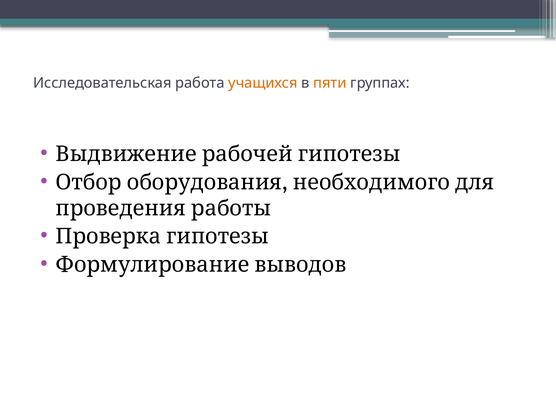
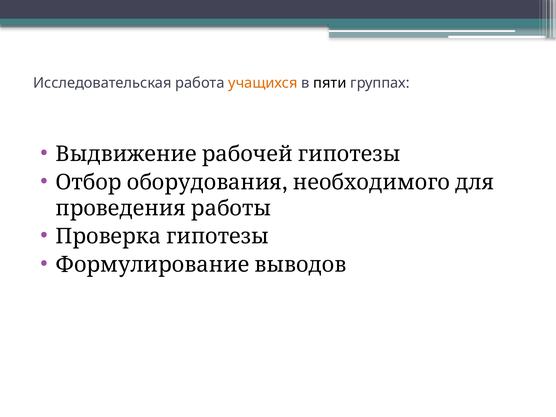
пяти colour: orange -> black
